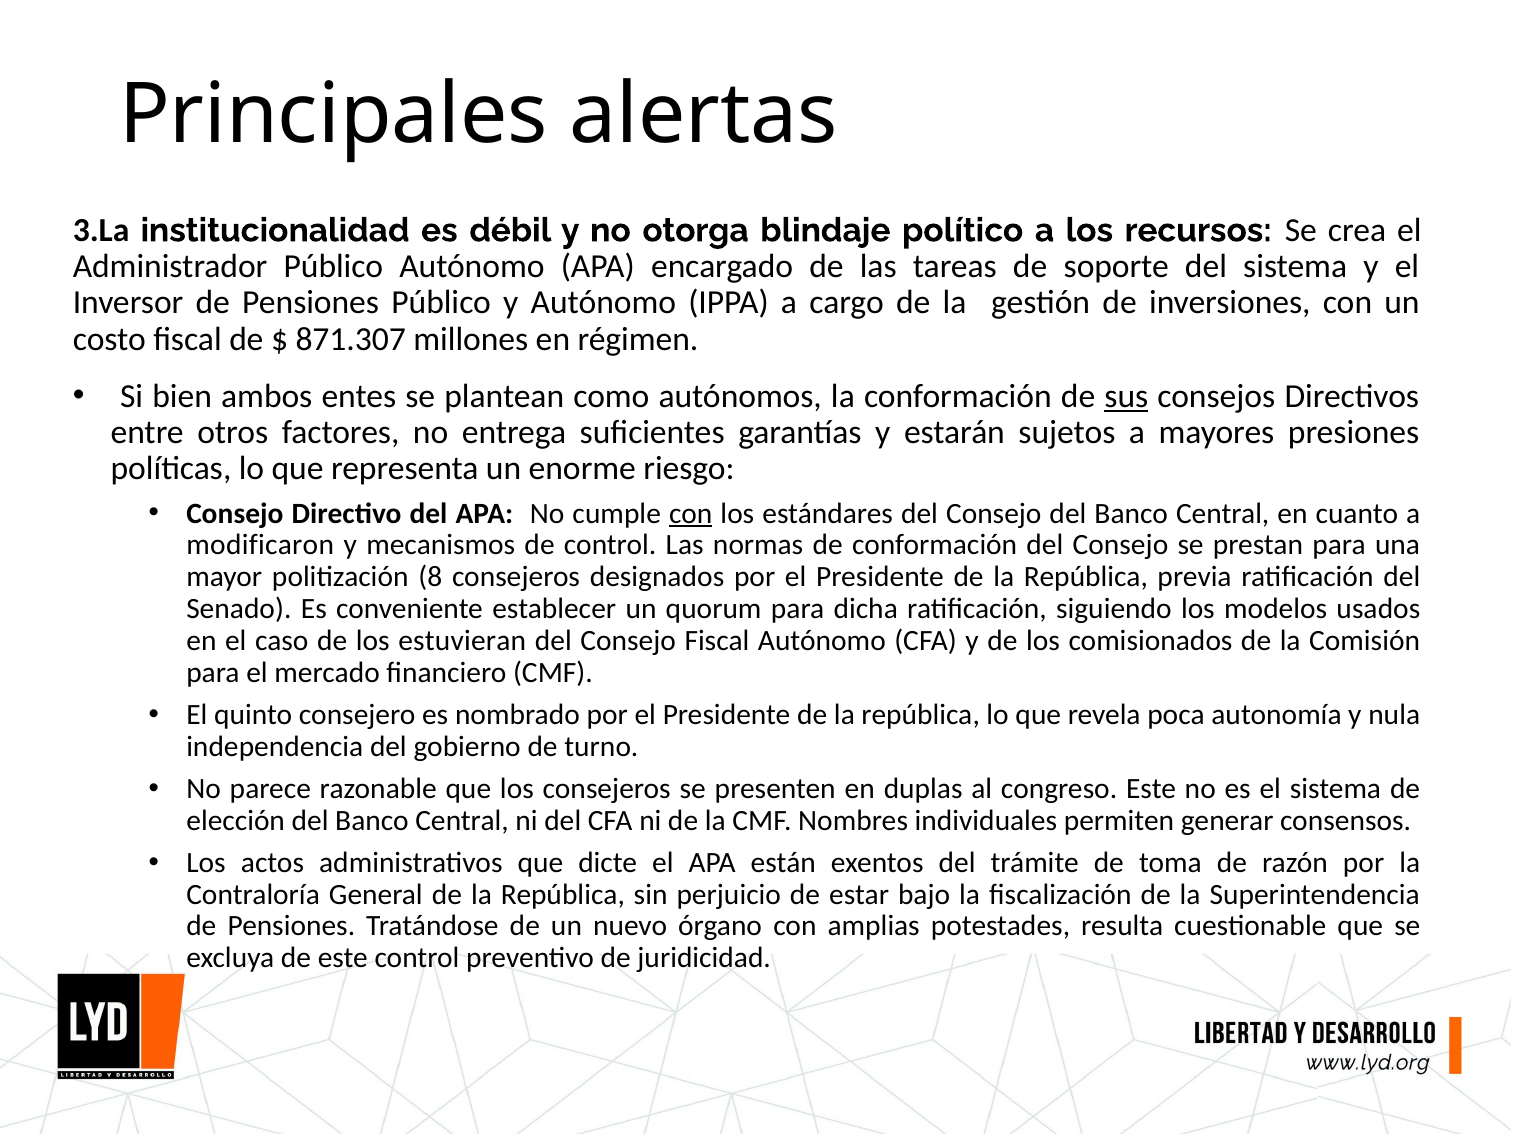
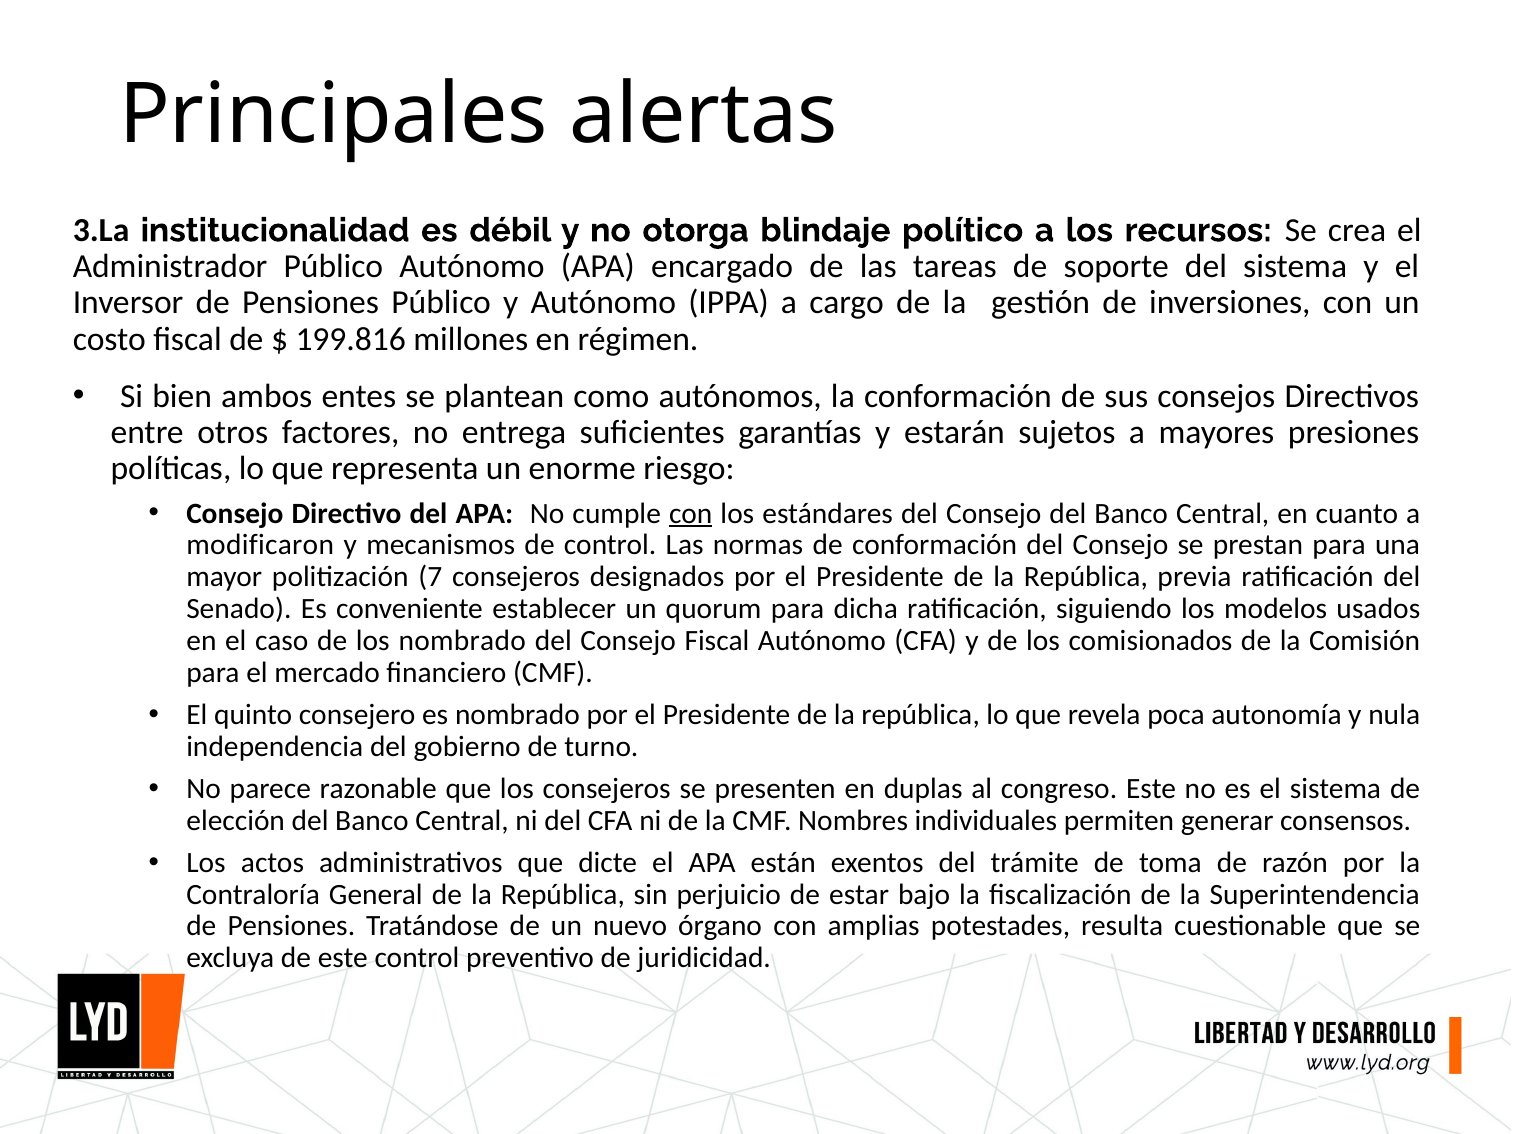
871.307: 871.307 -> 199.816
sus underline: present -> none
8: 8 -> 7
los estuvieran: estuvieran -> nombrado
